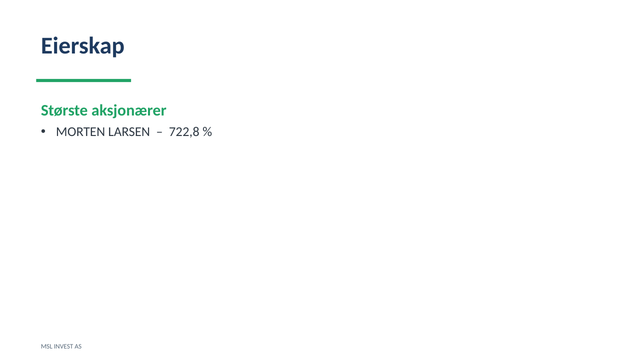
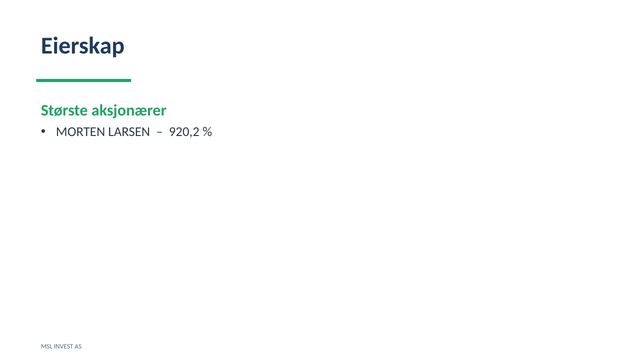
722,8: 722,8 -> 920,2
